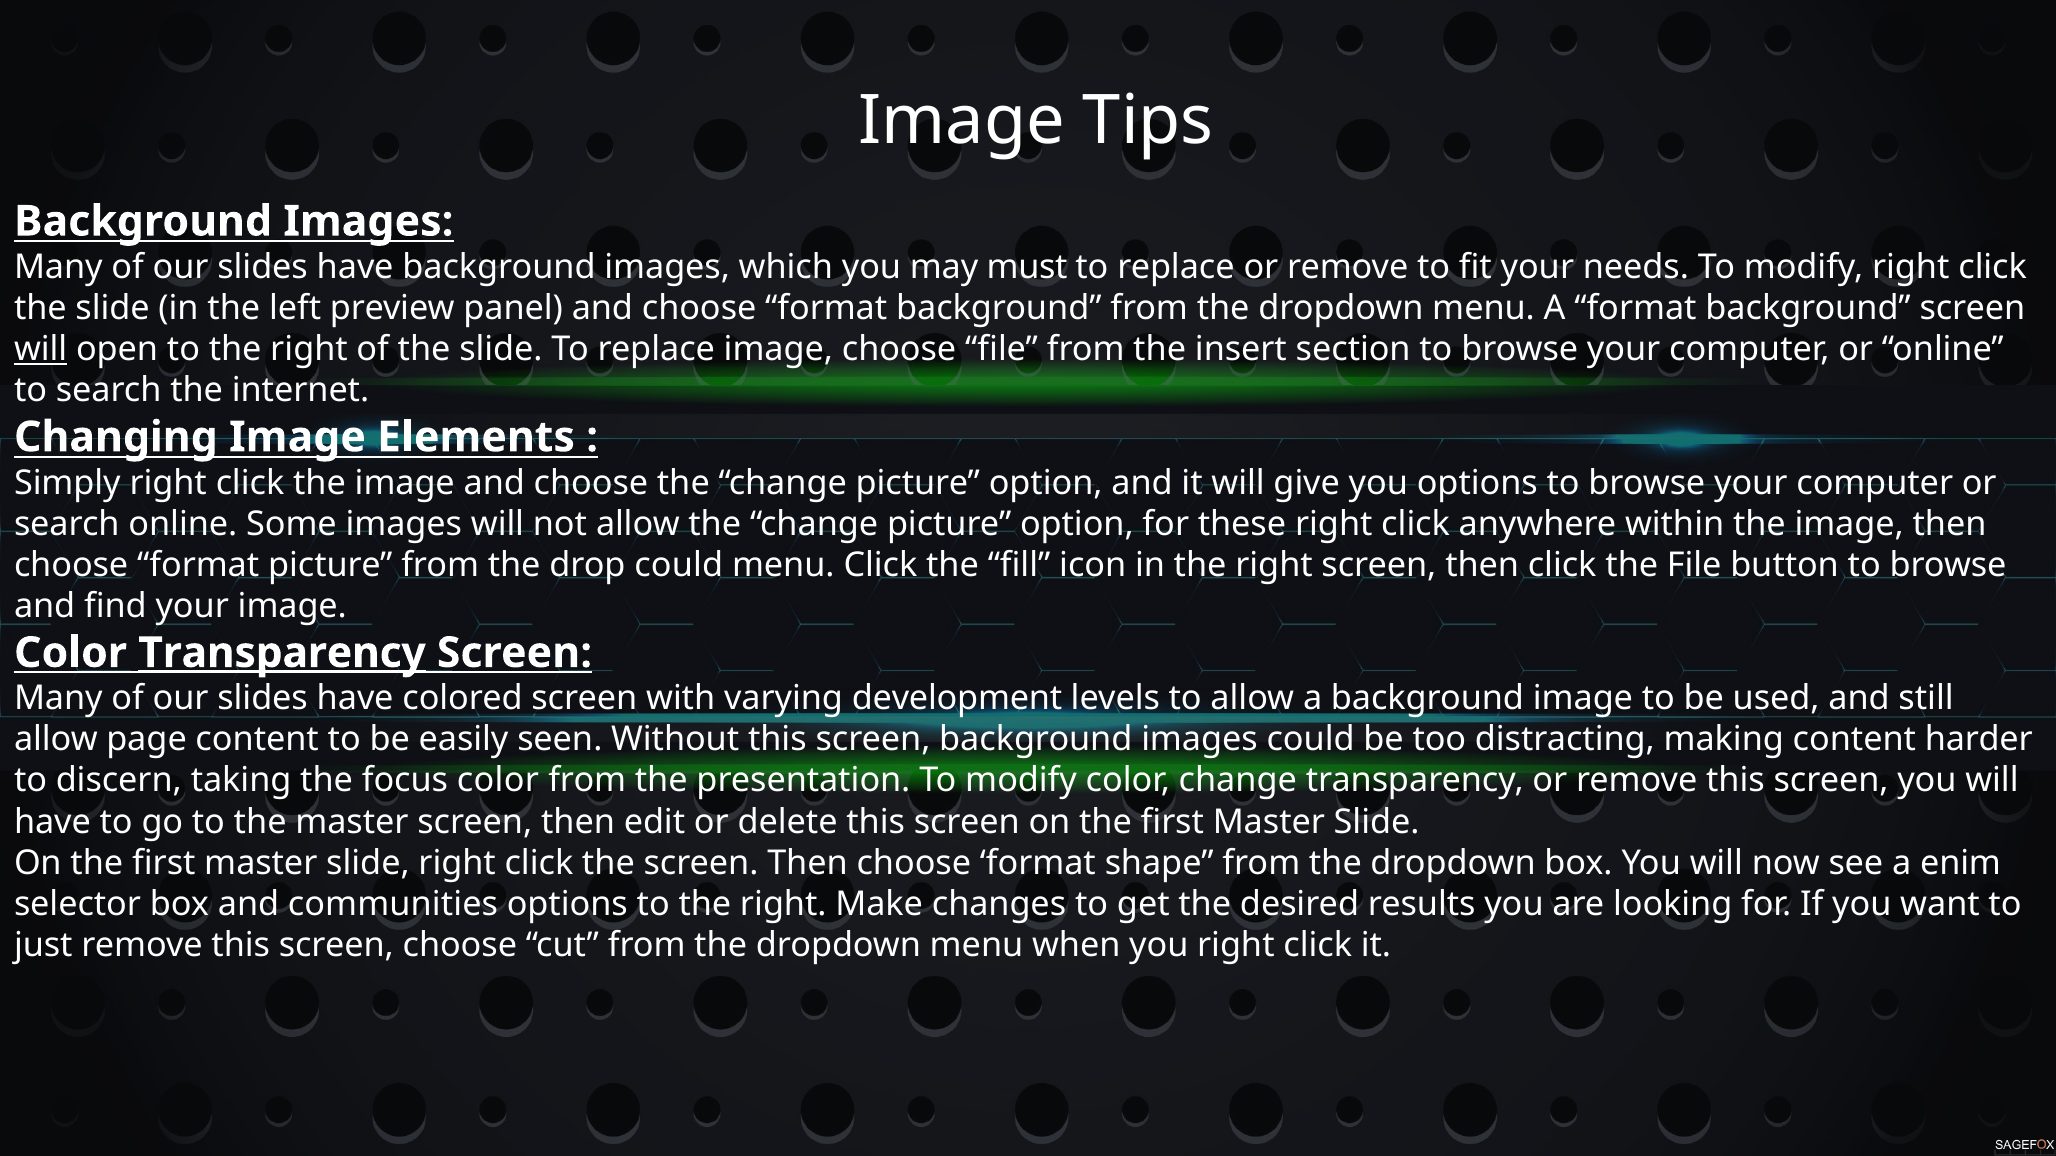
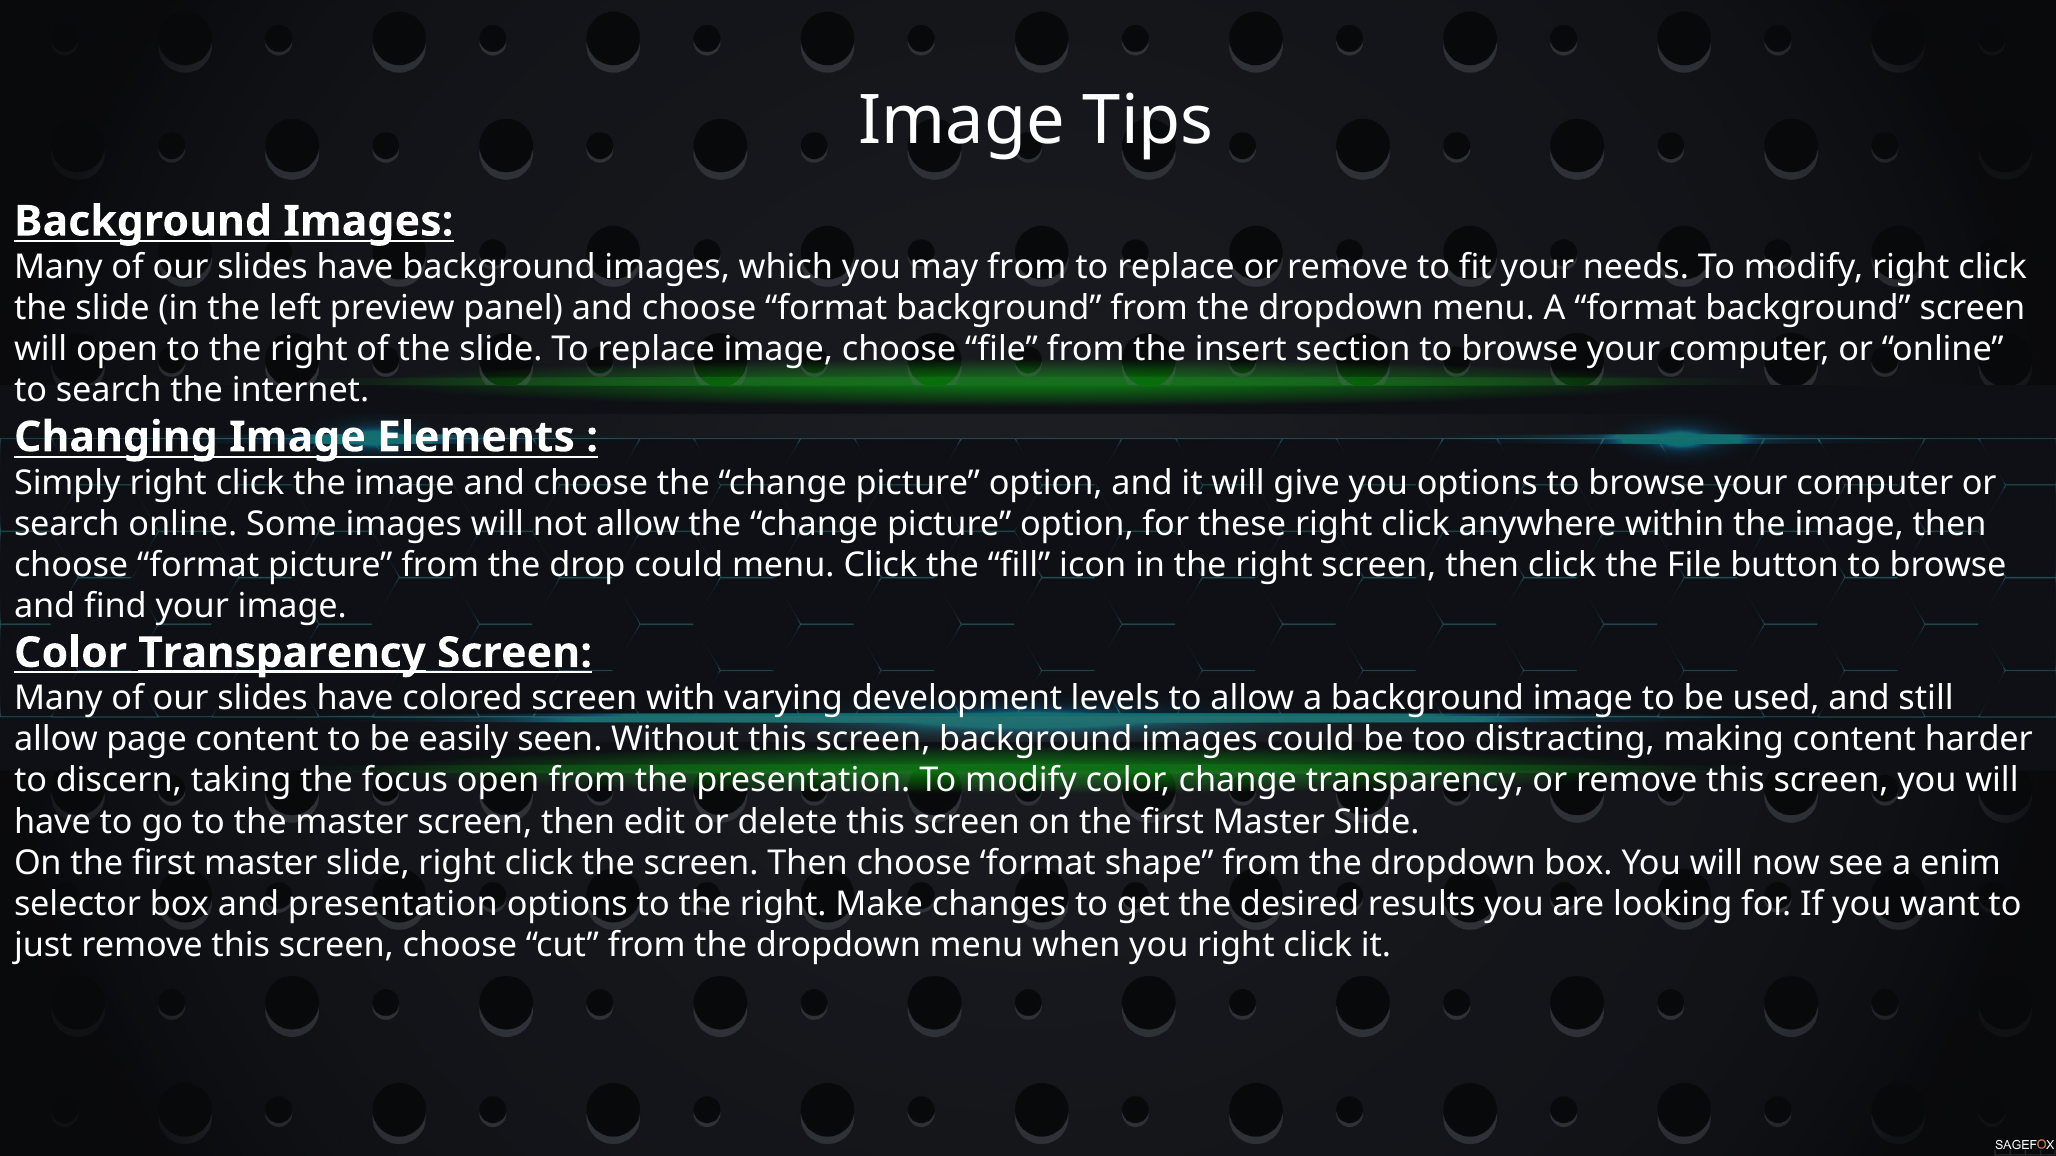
may must: must -> from
will at (41, 349) underline: present -> none
focus color: color -> open
and communities: communities -> presentation
